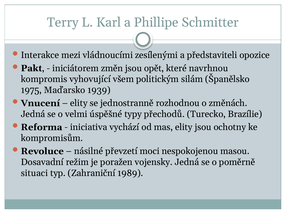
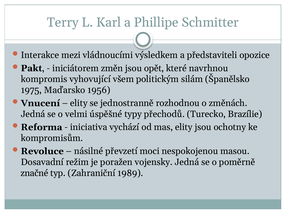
zesílenými: zesílenými -> výsledkem
1939: 1939 -> 1956
situaci: situaci -> značné
